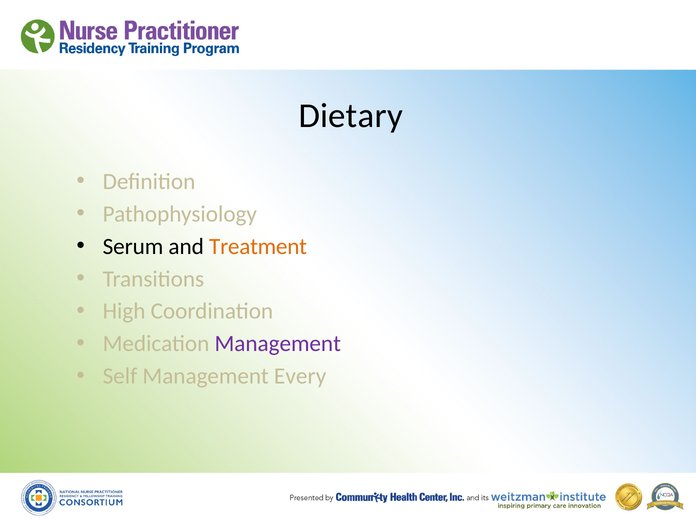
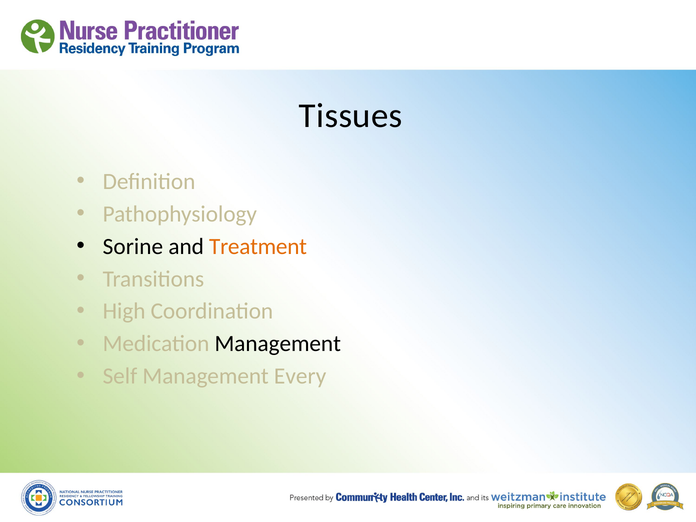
Dietary: Dietary -> Tissues
Serum: Serum -> Sorine
Management at (278, 344) colour: purple -> black
